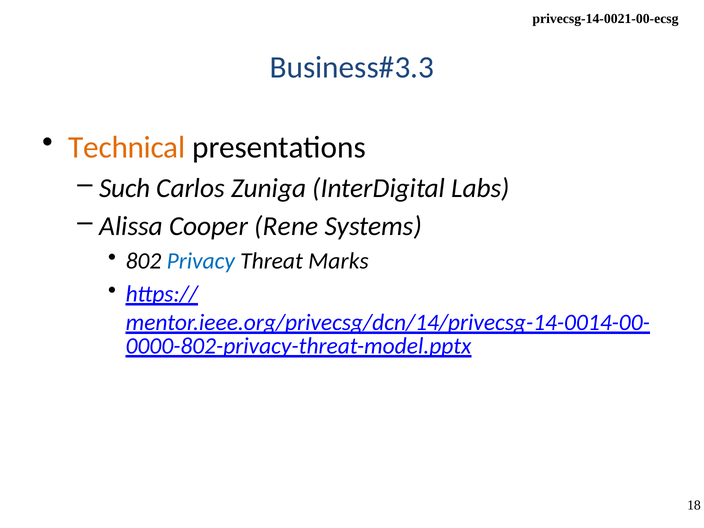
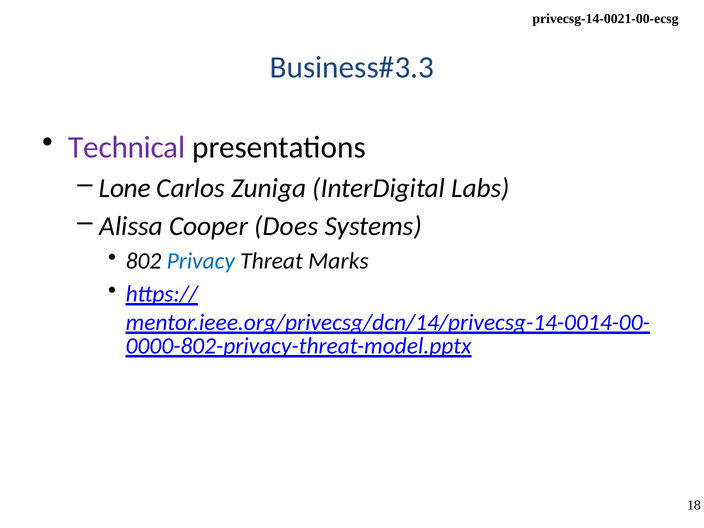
Technical colour: orange -> purple
Such: Such -> Lone
Rene: Rene -> Does
